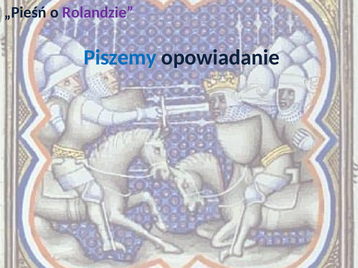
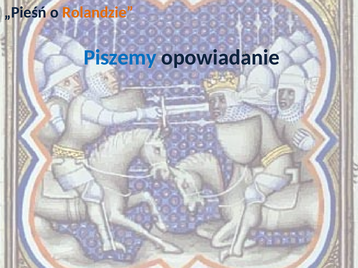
Rolandzie colour: purple -> orange
